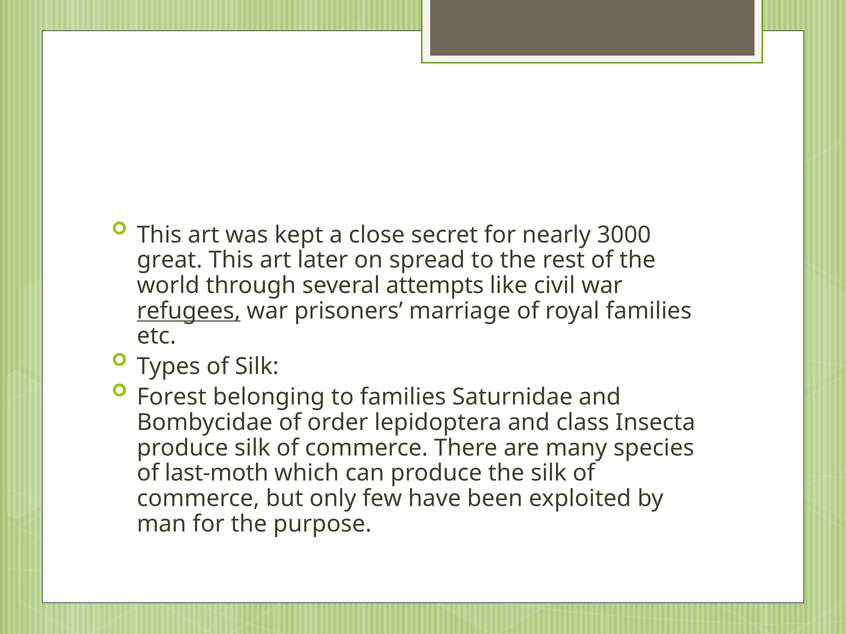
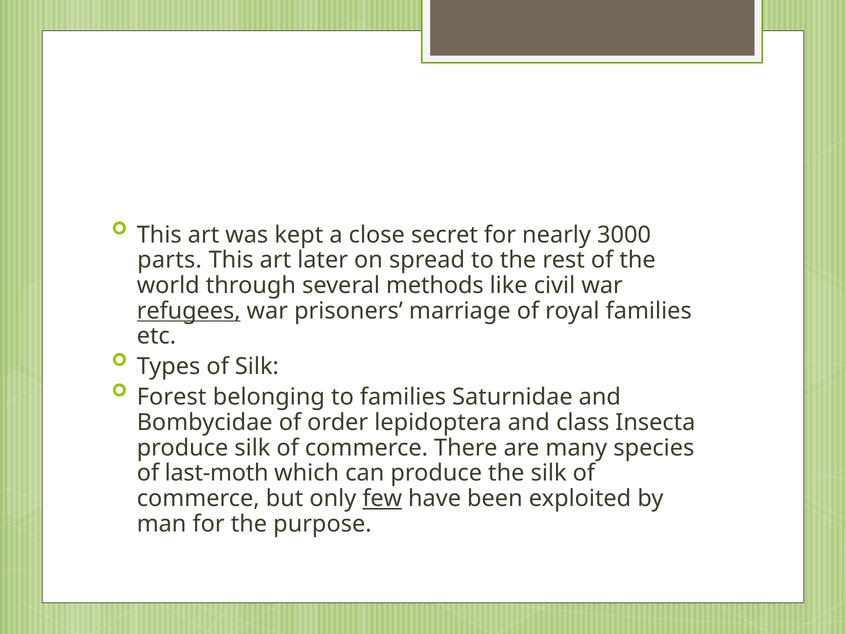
great: great -> parts
attempts: attempts -> methods
few underline: none -> present
